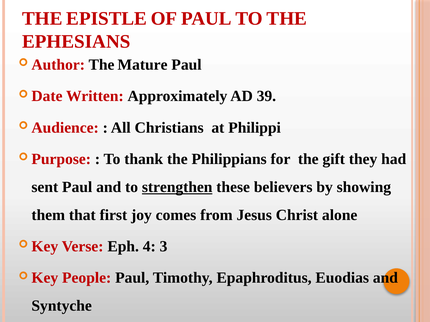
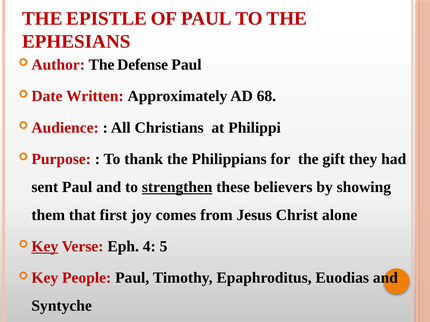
Mature: Mature -> Defense
39: 39 -> 68
Key at (45, 247) underline: none -> present
3: 3 -> 5
